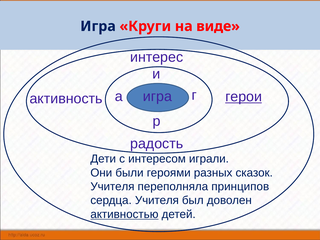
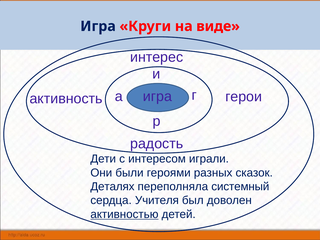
герои underline: present -> none
Учителя at (112, 187): Учителя -> Деталях
принципов: принципов -> системный
